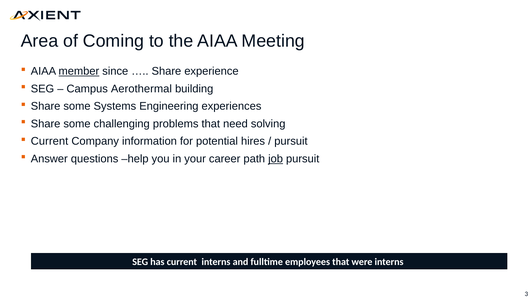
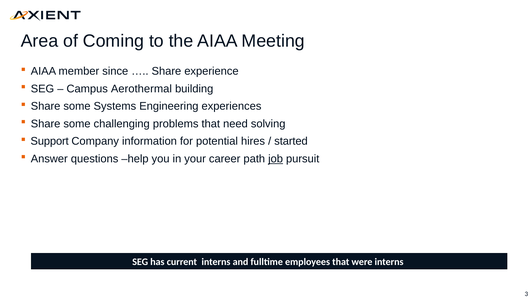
member underline: present -> none
Current at (50, 141): Current -> Support
pursuit at (291, 141): pursuit -> started
